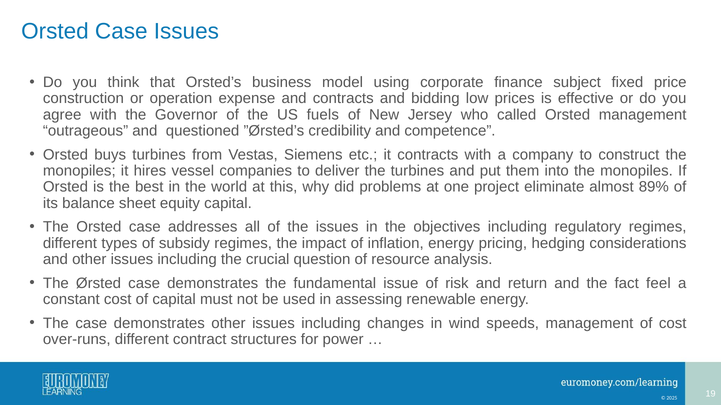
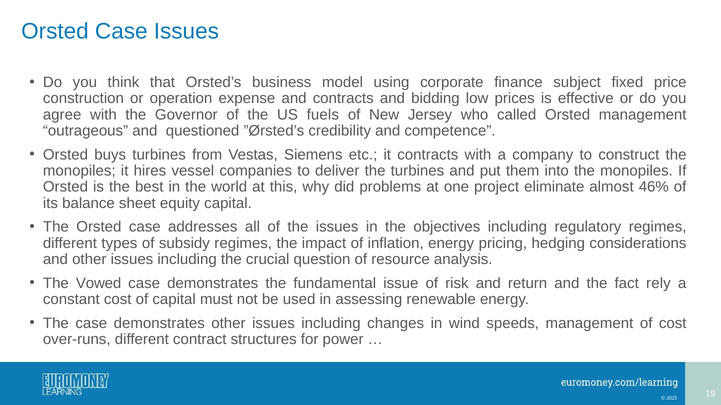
89%: 89% -> 46%
Ørsted: Ørsted -> Vowed
feel: feel -> rely
